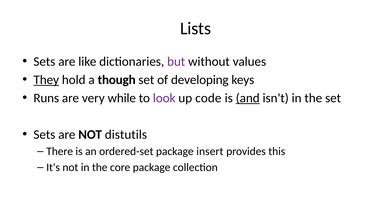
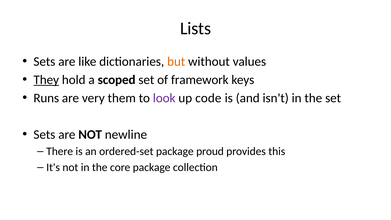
but colour: purple -> orange
though: though -> scoped
developing: developing -> framework
while: while -> them
and underline: present -> none
distutils: distutils -> newline
insert: insert -> proud
